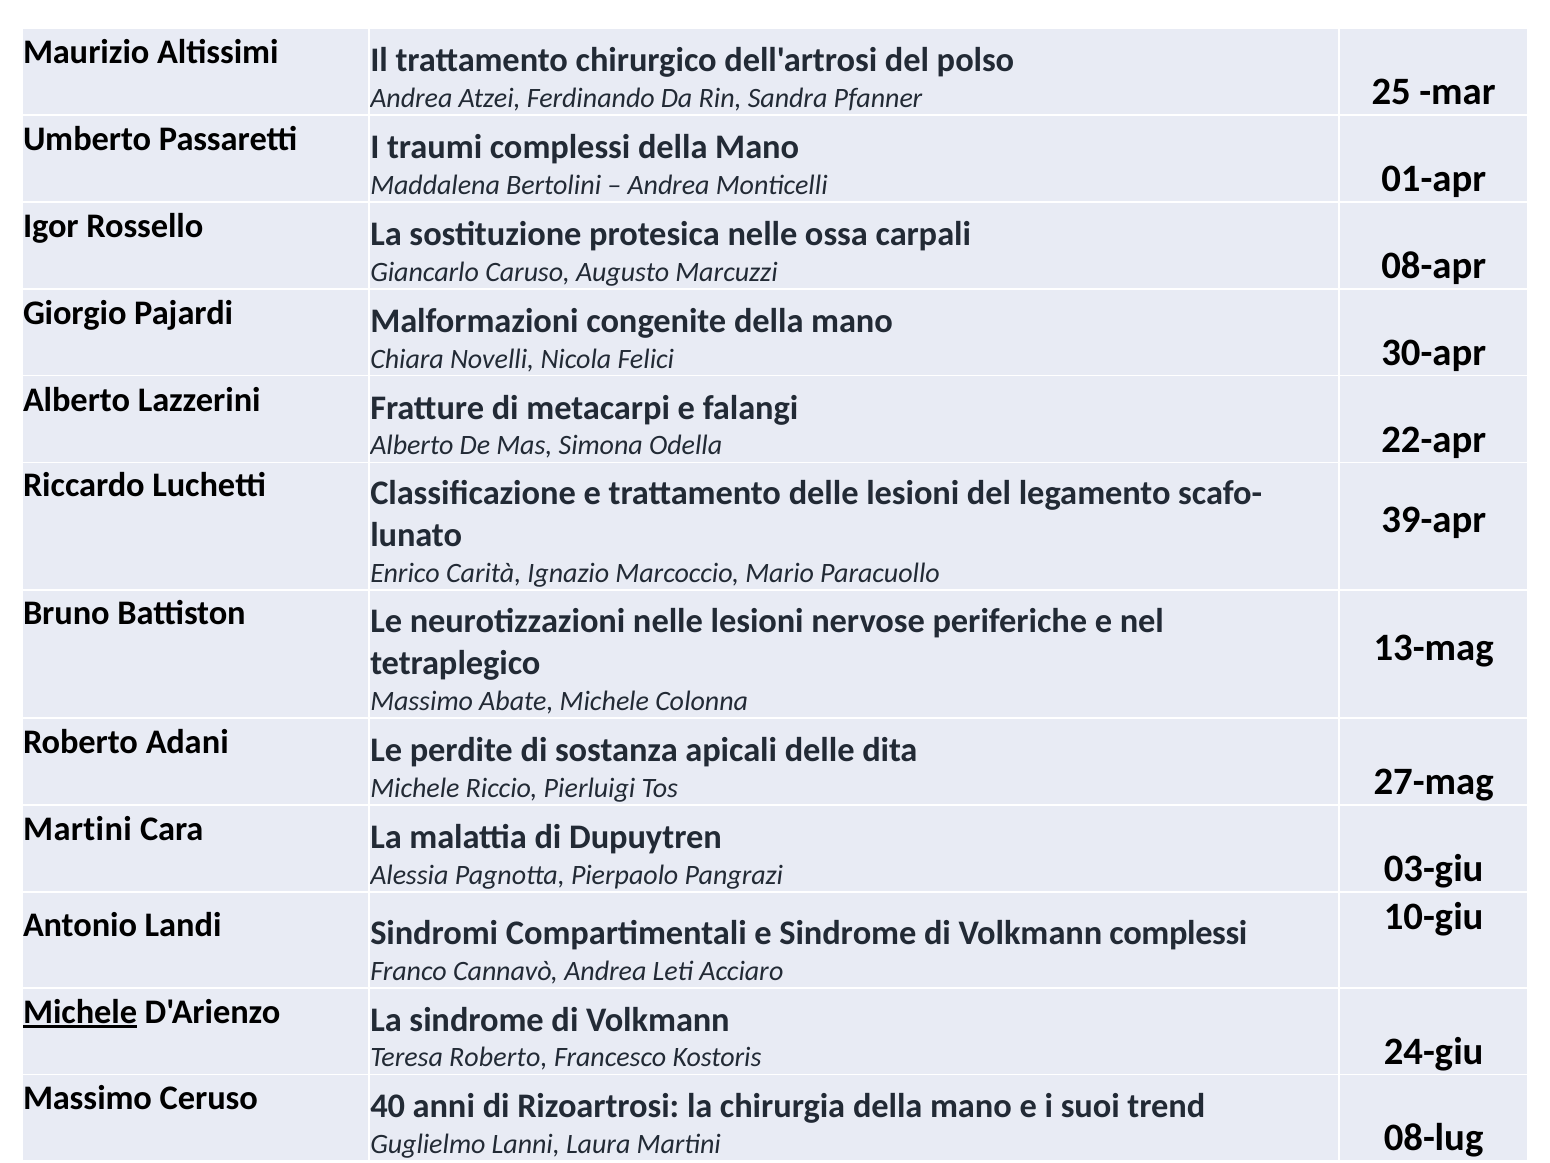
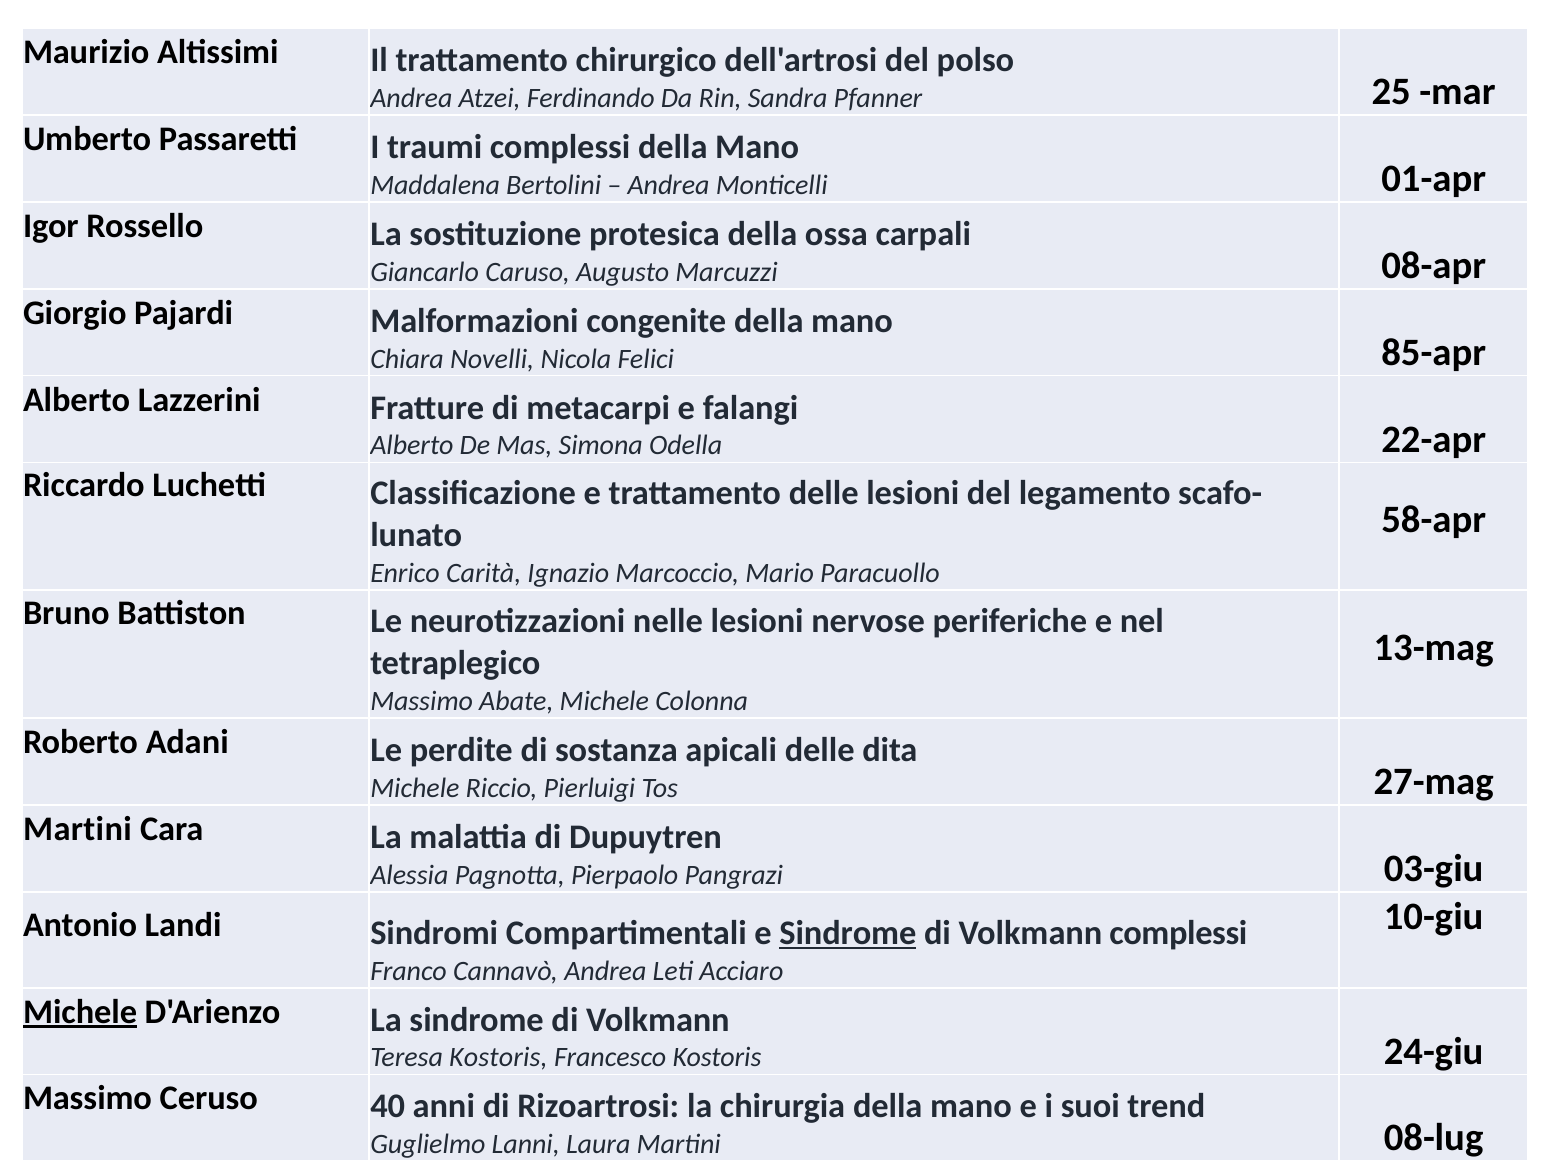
protesica nelle: nelle -> della
30-apr: 30-apr -> 85-apr
39-apr: 39-apr -> 58-apr
Sindrome at (848, 932) underline: none -> present
Teresa Roberto: Roberto -> Kostoris
